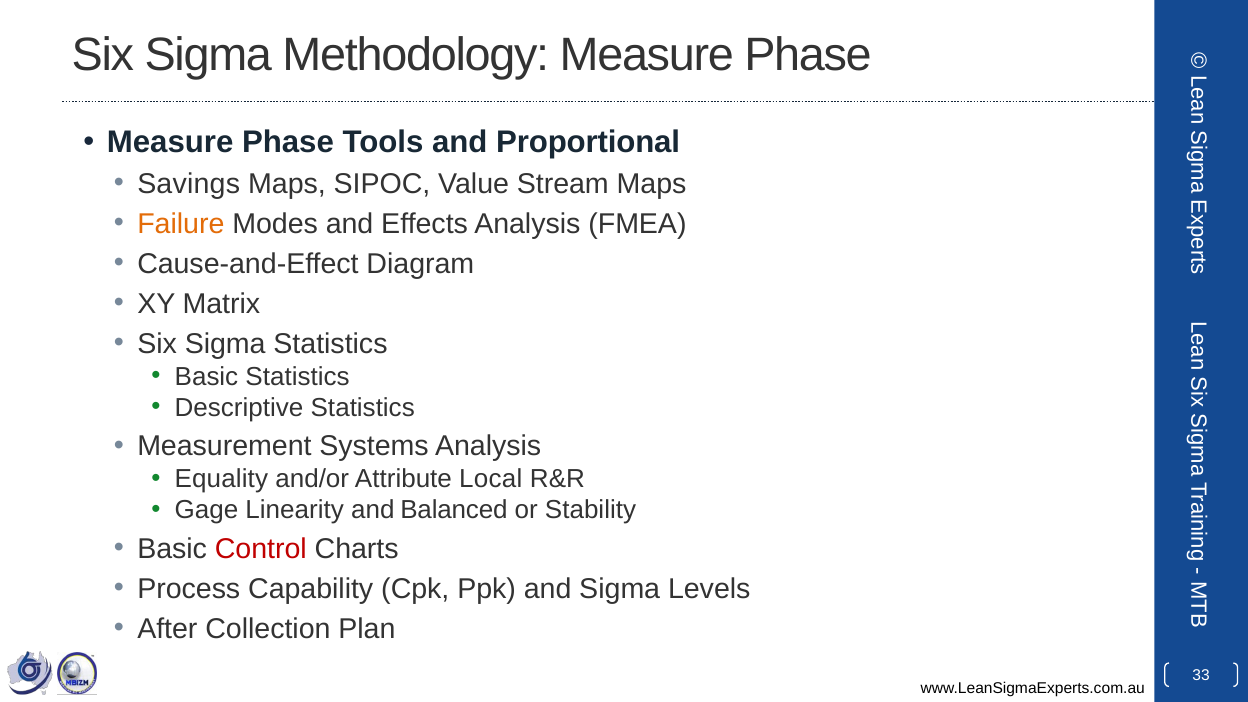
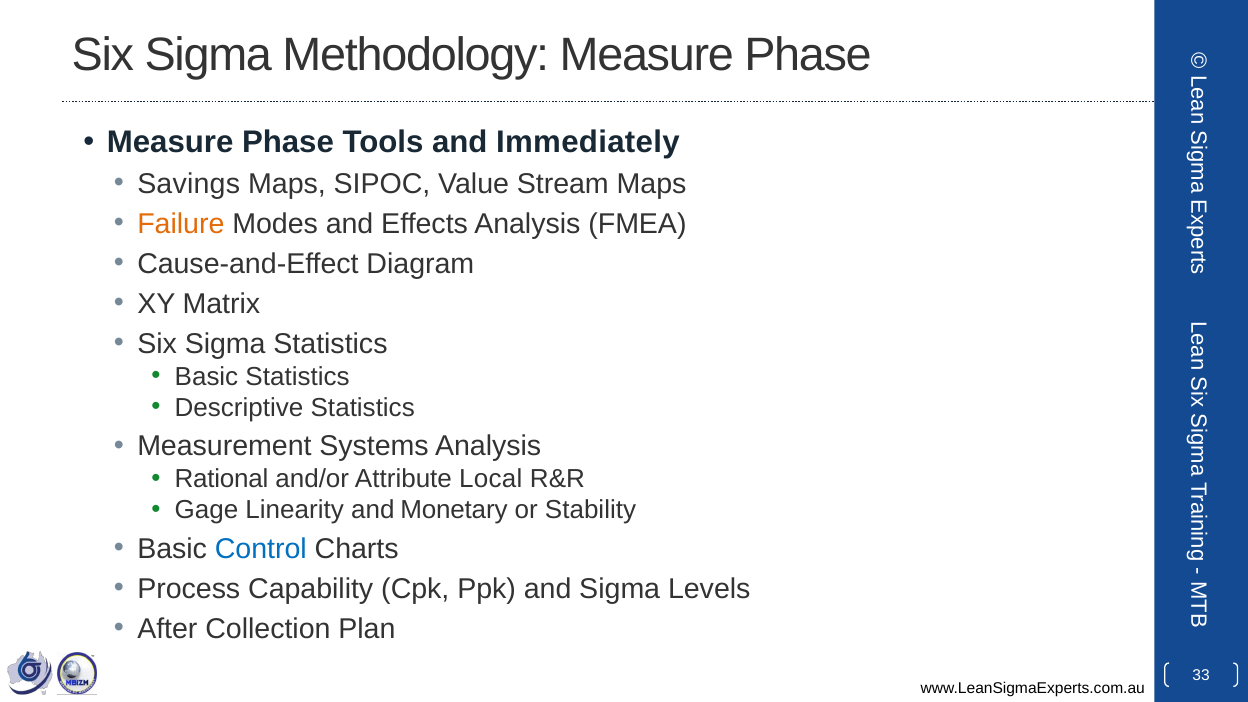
Proportional: Proportional -> Immediately
Equality: Equality -> Rational
Balanced: Balanced -> Monetary
Control colour: red -> blue
